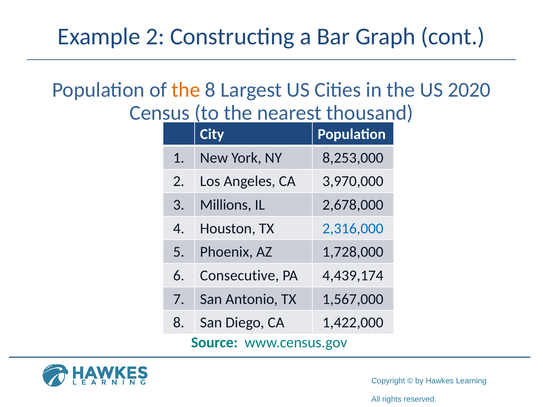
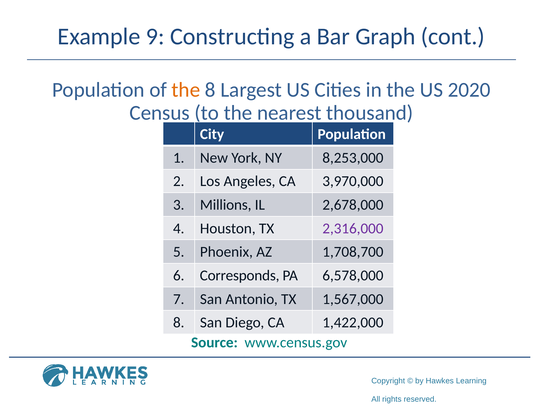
Example 2: 2 -> 9
2,316,000 colour: blue -> purple
1,728,000: 1,728,000 -> 1,708,700
Consecutive: Consecutive -> Corresponds
4,439,174: 4,439,174 -> 6,578,000
